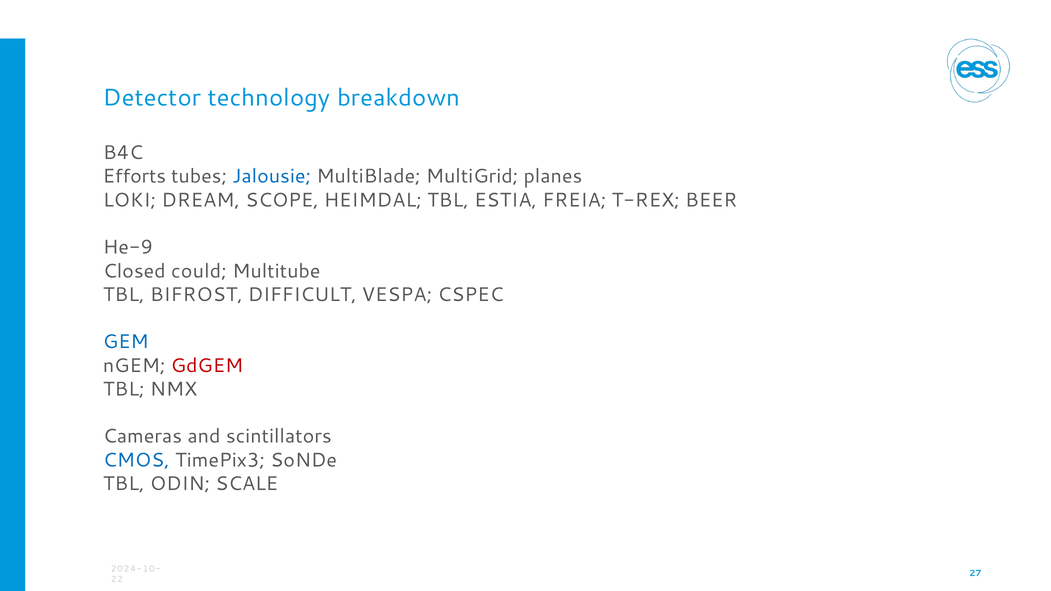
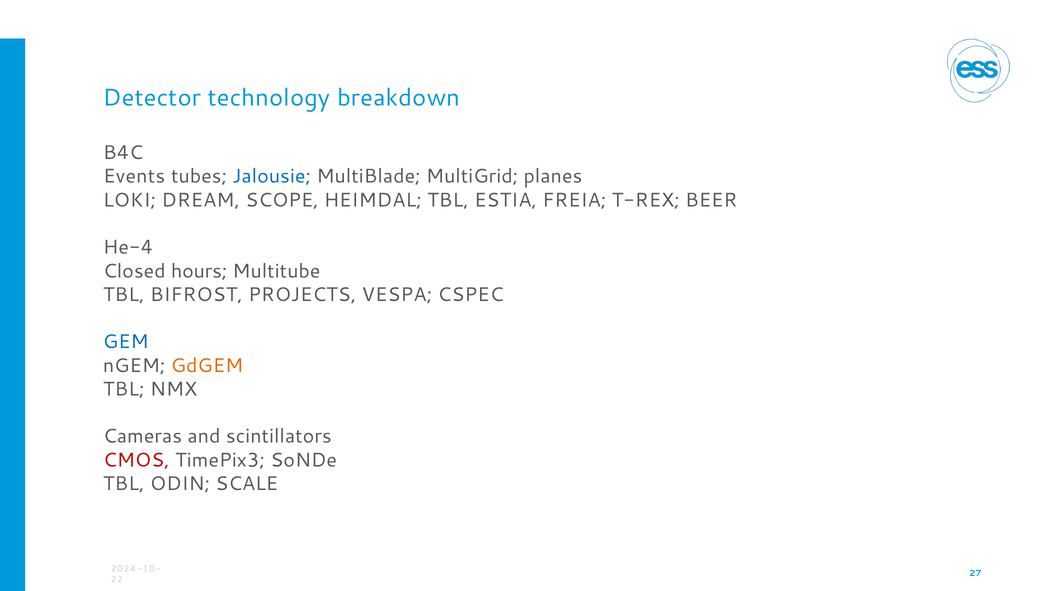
Efforts: Efforts -> Events
He-9: He-9 -> He-4
could: could -> hours
DIFFICULT: DIFFICULT -> PROJECTS
GdGEM colour: red -> orange
CMOS colour: blue -> red
